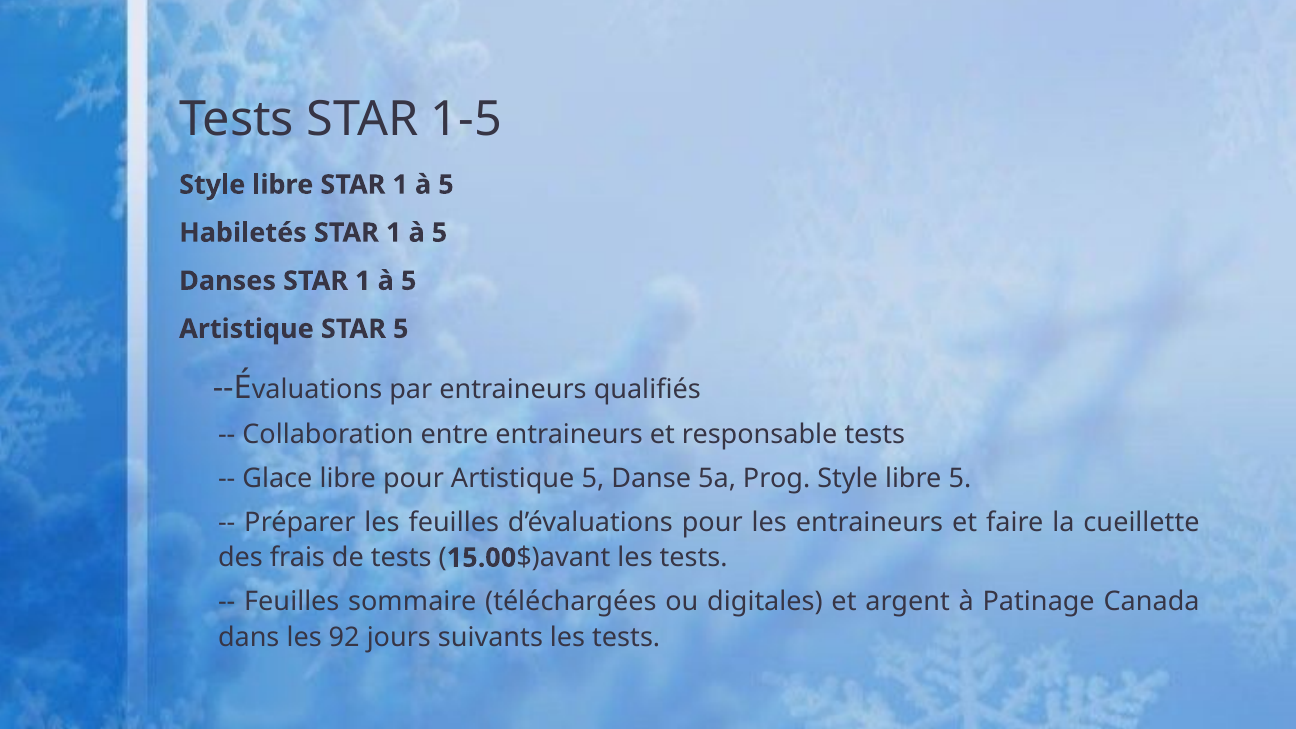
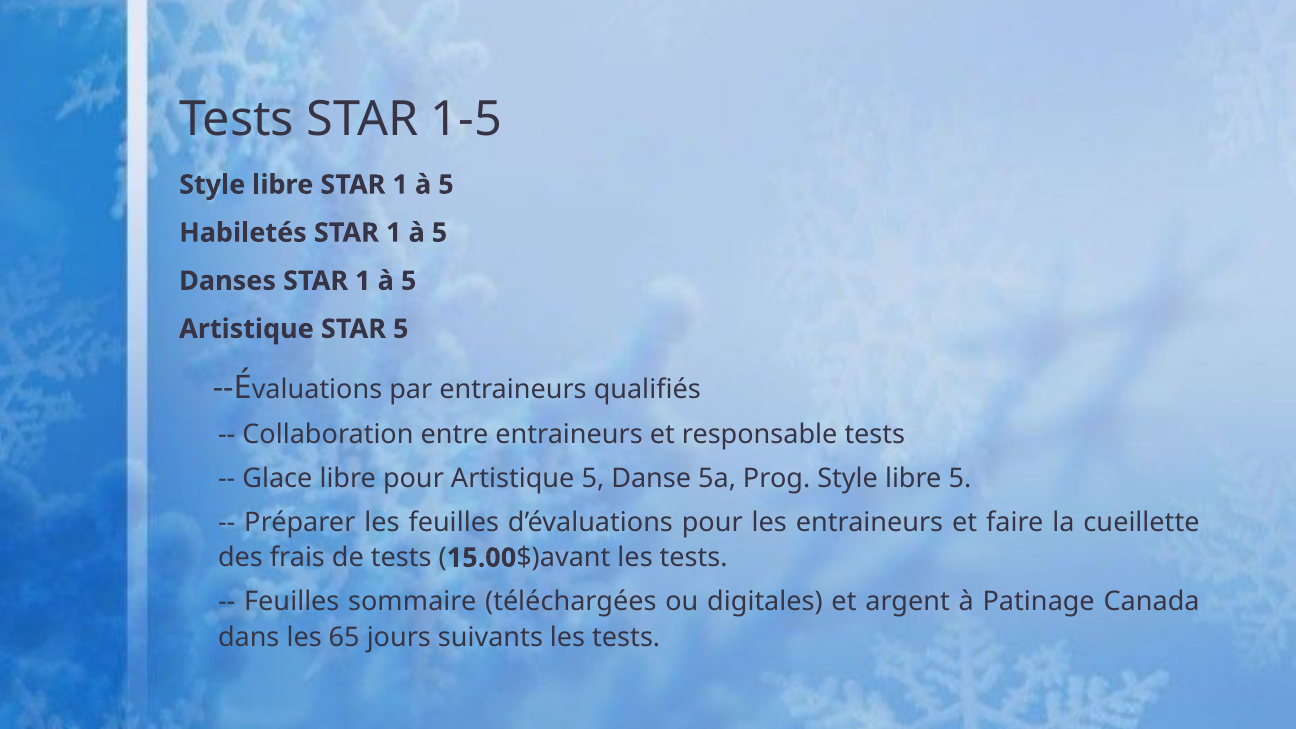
92: 92 -> 65
